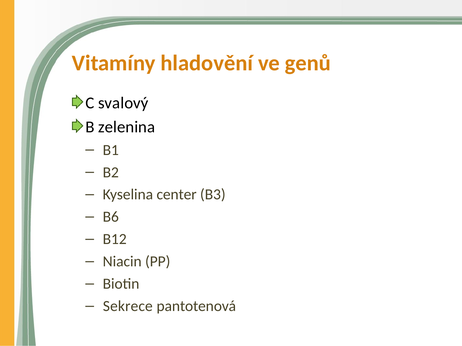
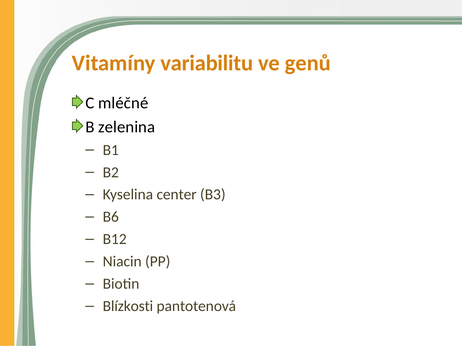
hladovění: hladovění -> variabilitu
svalový: svalový -> mléčné
Sekrece: Sekrece -> Blízkosti
